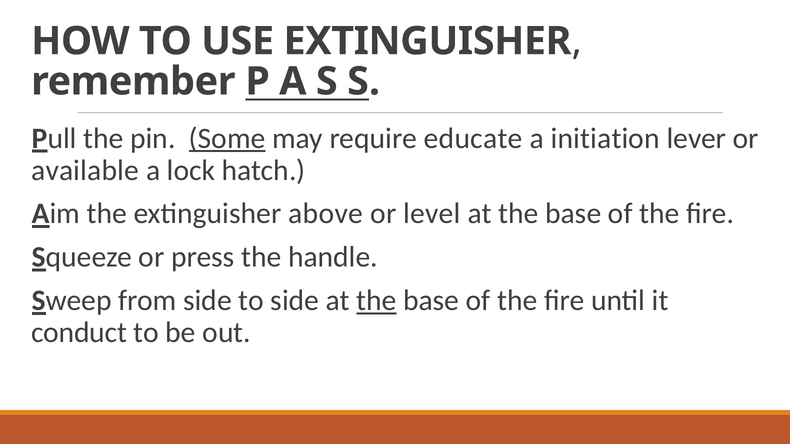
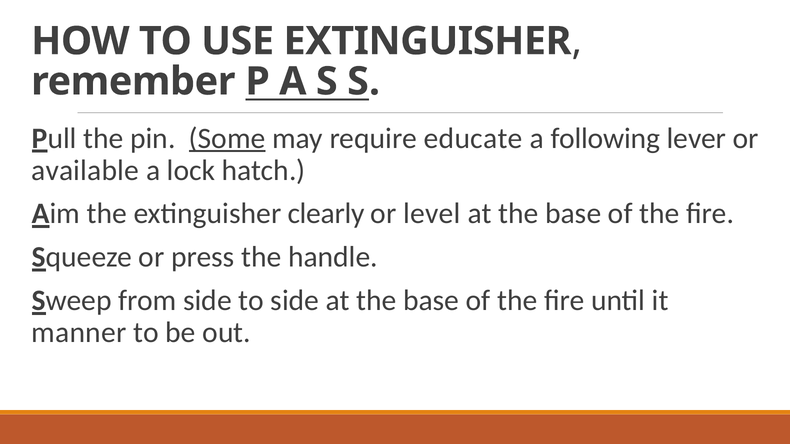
initiation: initiation -> following
above: above -> clearly
the at (376, 301) underline: present -> none
conduct: conduct -> manner
